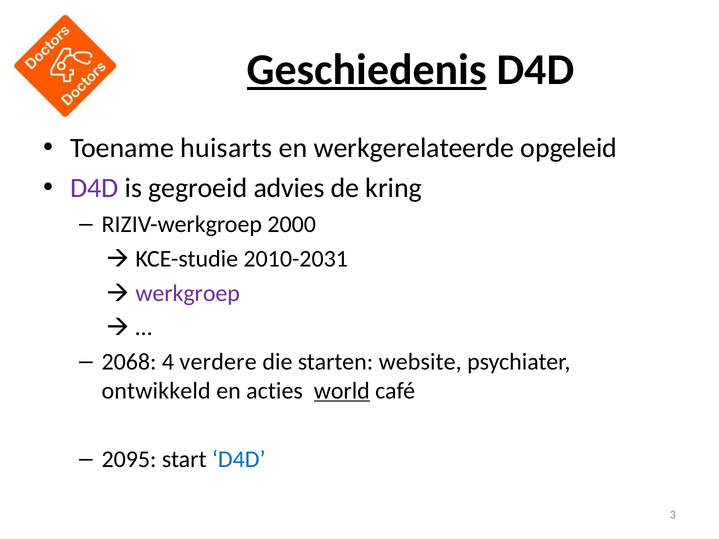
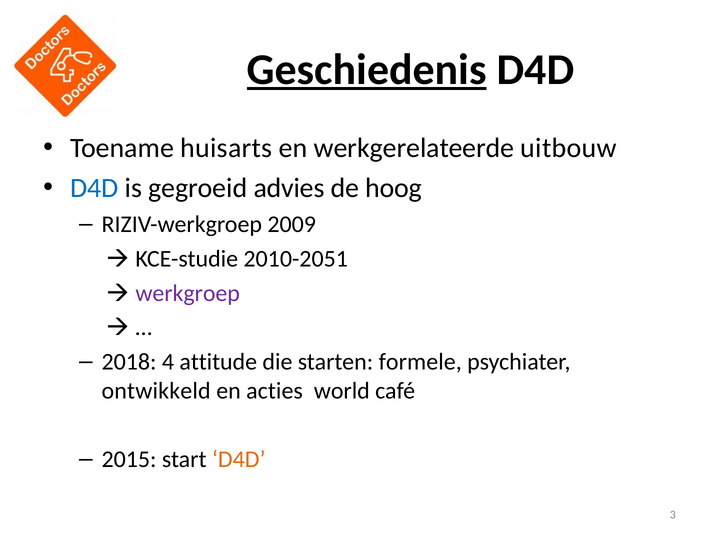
opgeleid: opgeleid -> uitbouw
D4D at (94, 188) colour: purple -> blue
kring: kring -> hoog
2000: 2000 -> 2009
2010-2031: 2010-2031 -> 2010-2051
2068: 2068 -> 2018
verdere: verdere -> attitude
website: website -> formele
world underline: present -> none
2095: 2095 -> 2015
D4D at (239, 460) colour: blue -> orange
